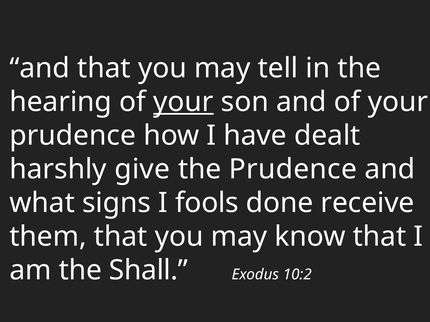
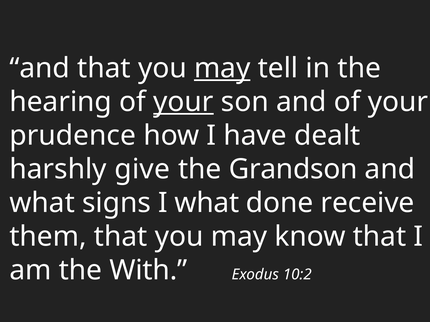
may at (222, 68) underline: none -> present
the Prudence: Prudence -> Grandson
I fools: fools -> what
Shall: Shall -> With
